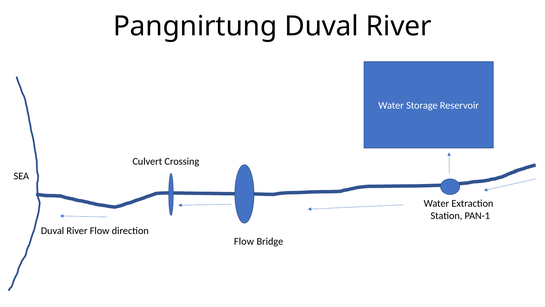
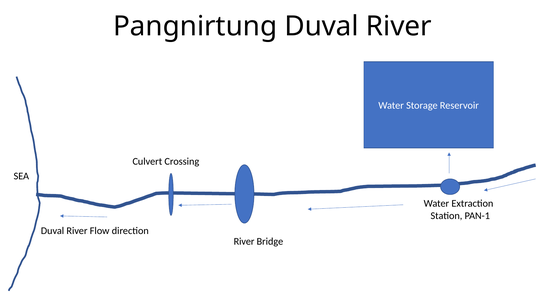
Flow at (244, 241): Flow -> River
